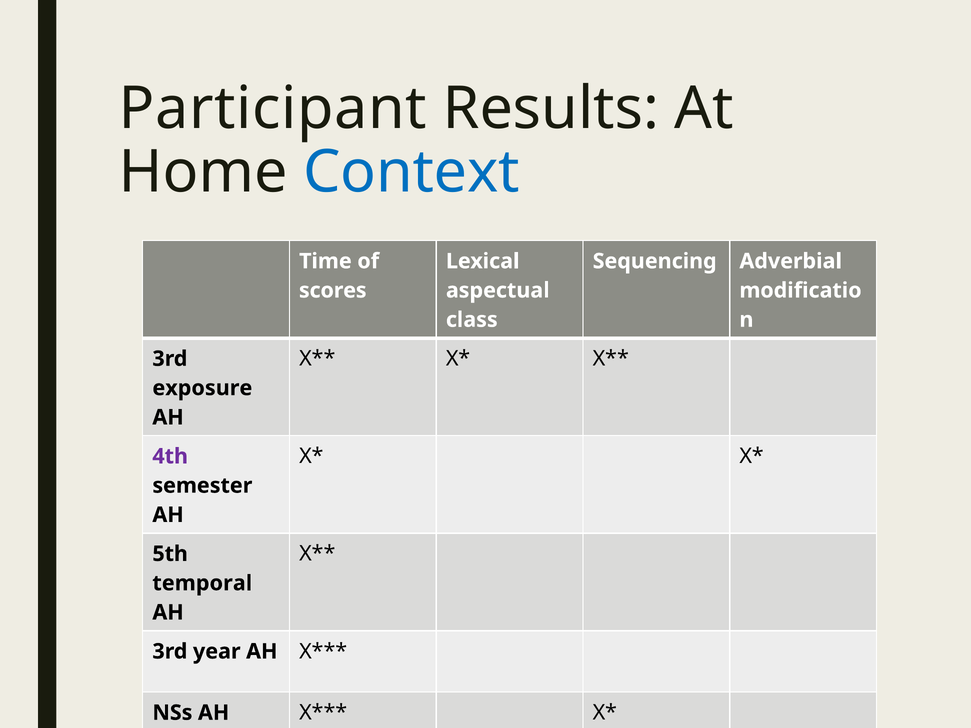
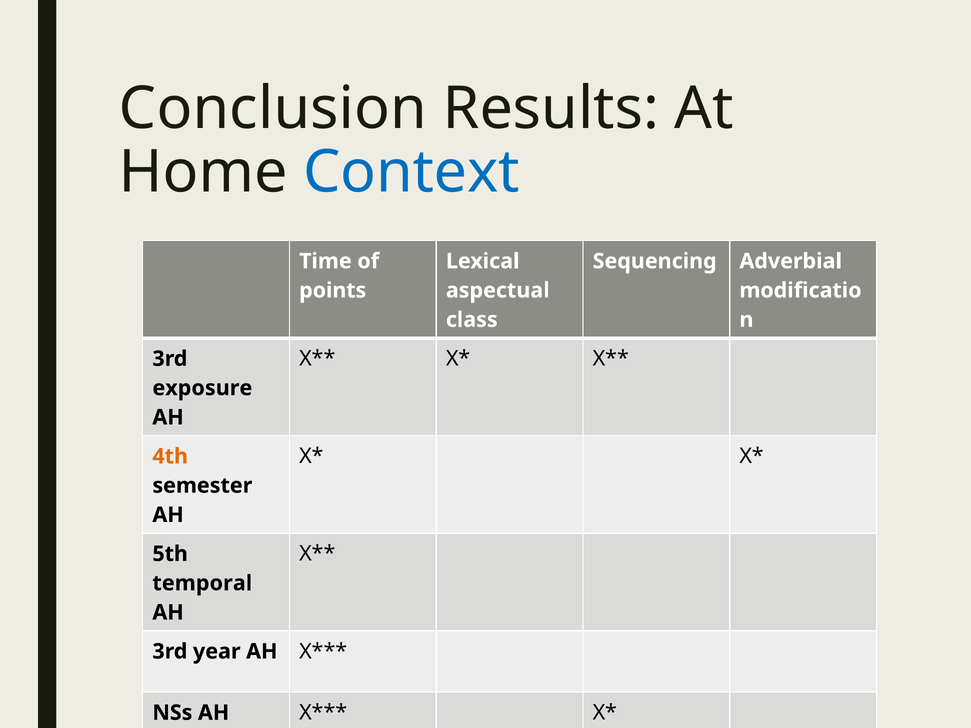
Participant: Participant -> Conclusion
scores: scores -> points
4th colour: purple -> orange
